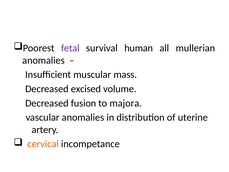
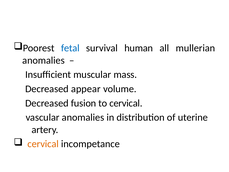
fetal colour: purple -> blue
excised: excised -> appear
to majora: majora -> cervical
